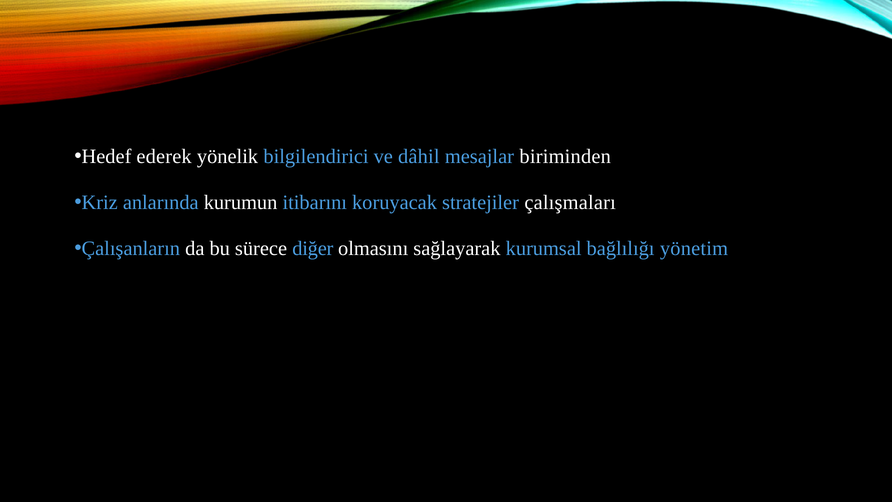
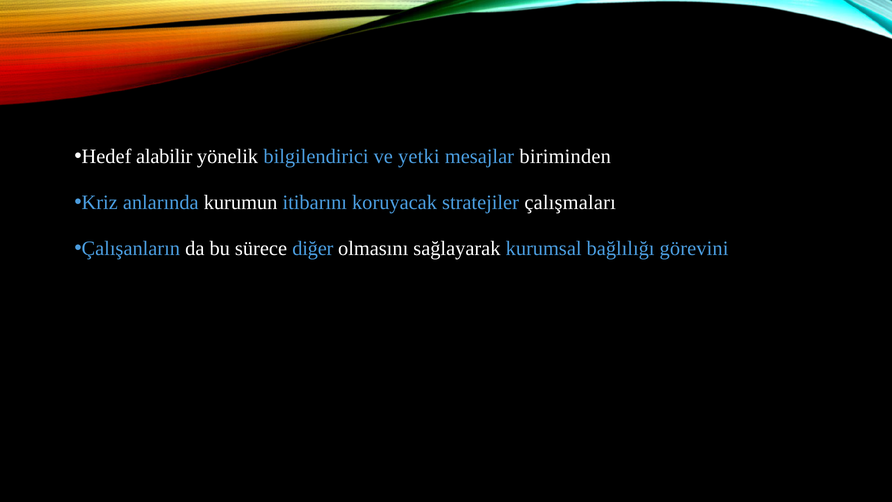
ederek: ederek -> alabilir
dâhil: dâhil -> yetki
yönetim: yönetim -> görevini
